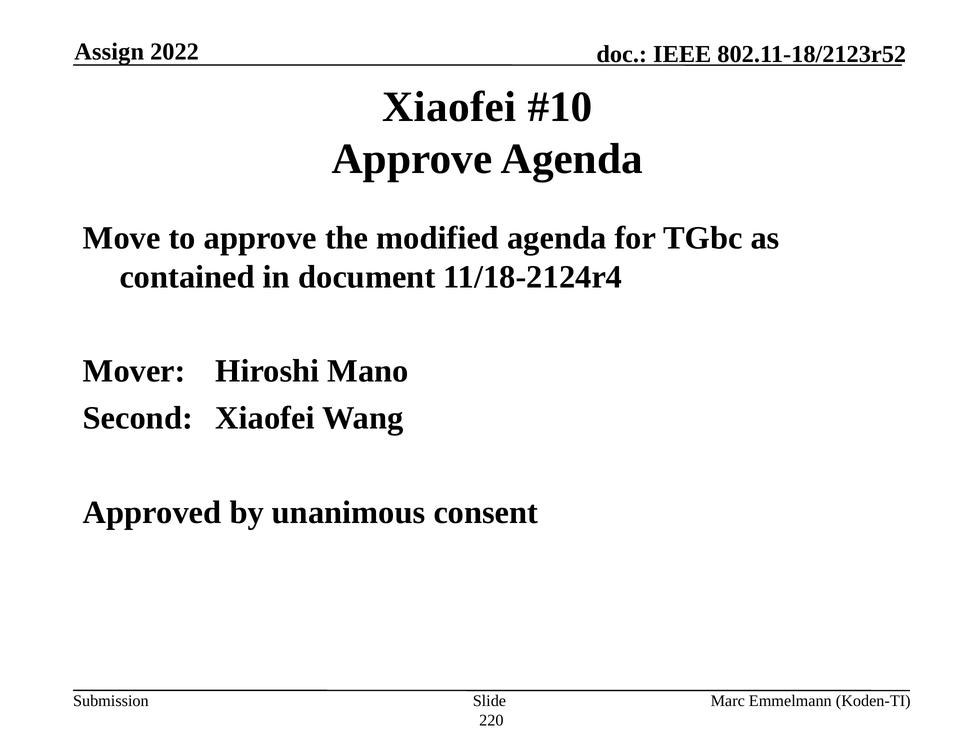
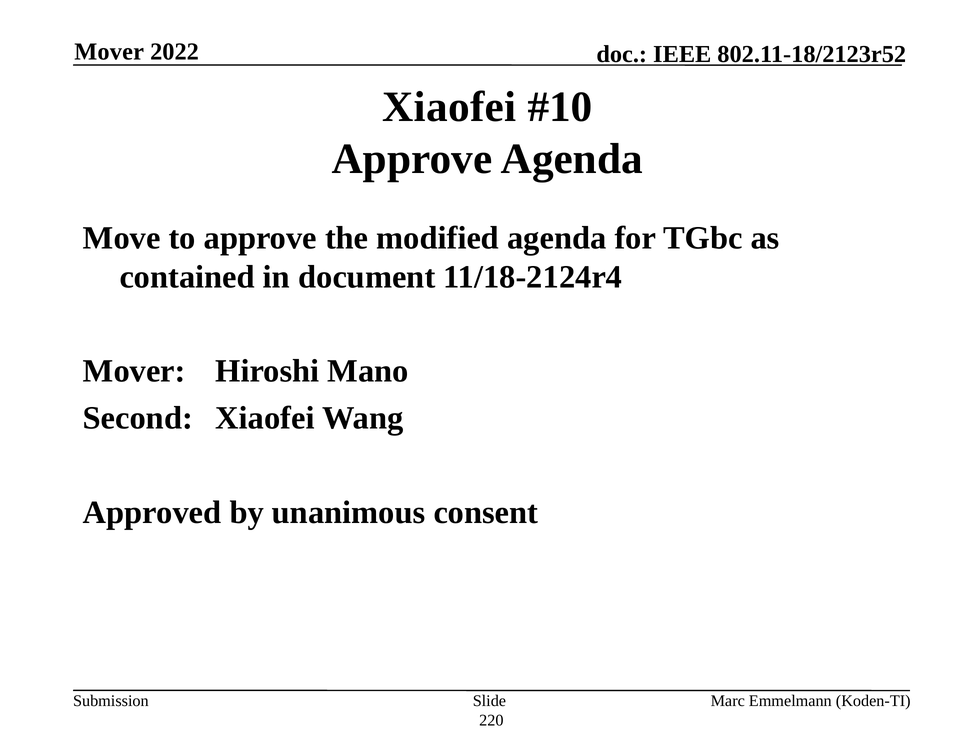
Assign at (109, 52): Assign -> Mover
